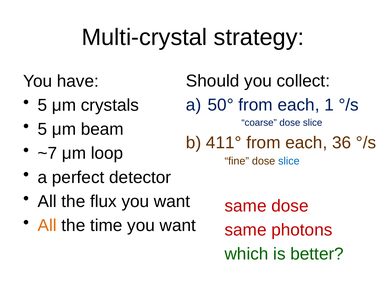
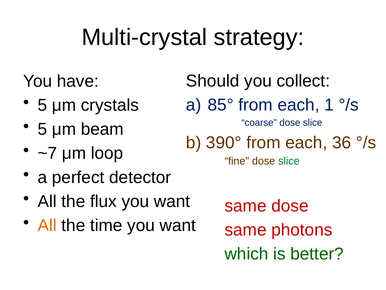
50°: 50° -> 85°
411°: 411° -> 390°
slice at (289, 161) colour: blue -> green
